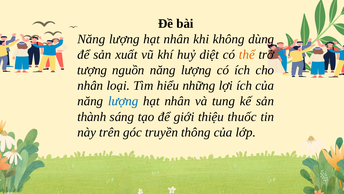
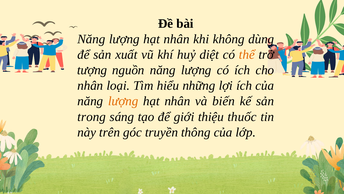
lượng at (123, 101) colour: blue -> orange
tung: tung -> biến
thành: thành -> trong
